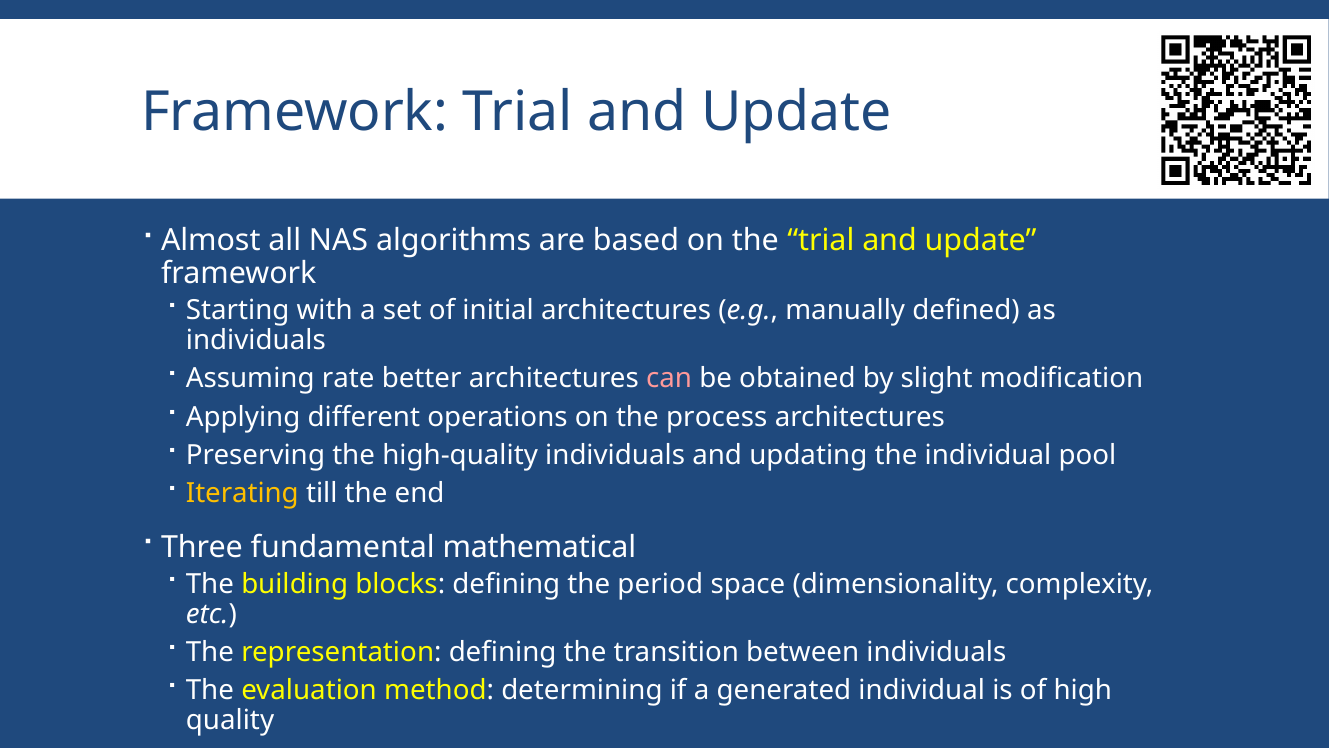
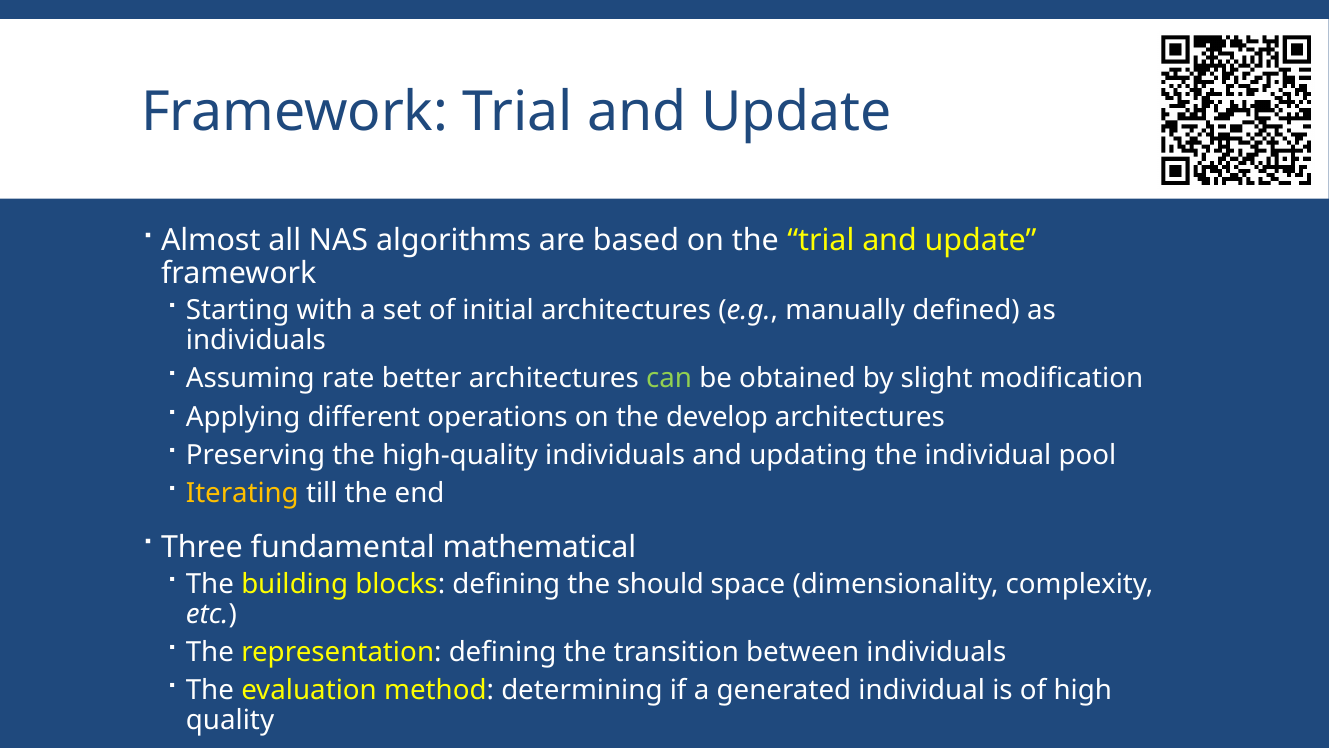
can colour: pink -> light green
process: process -> develop
period: period -> should
